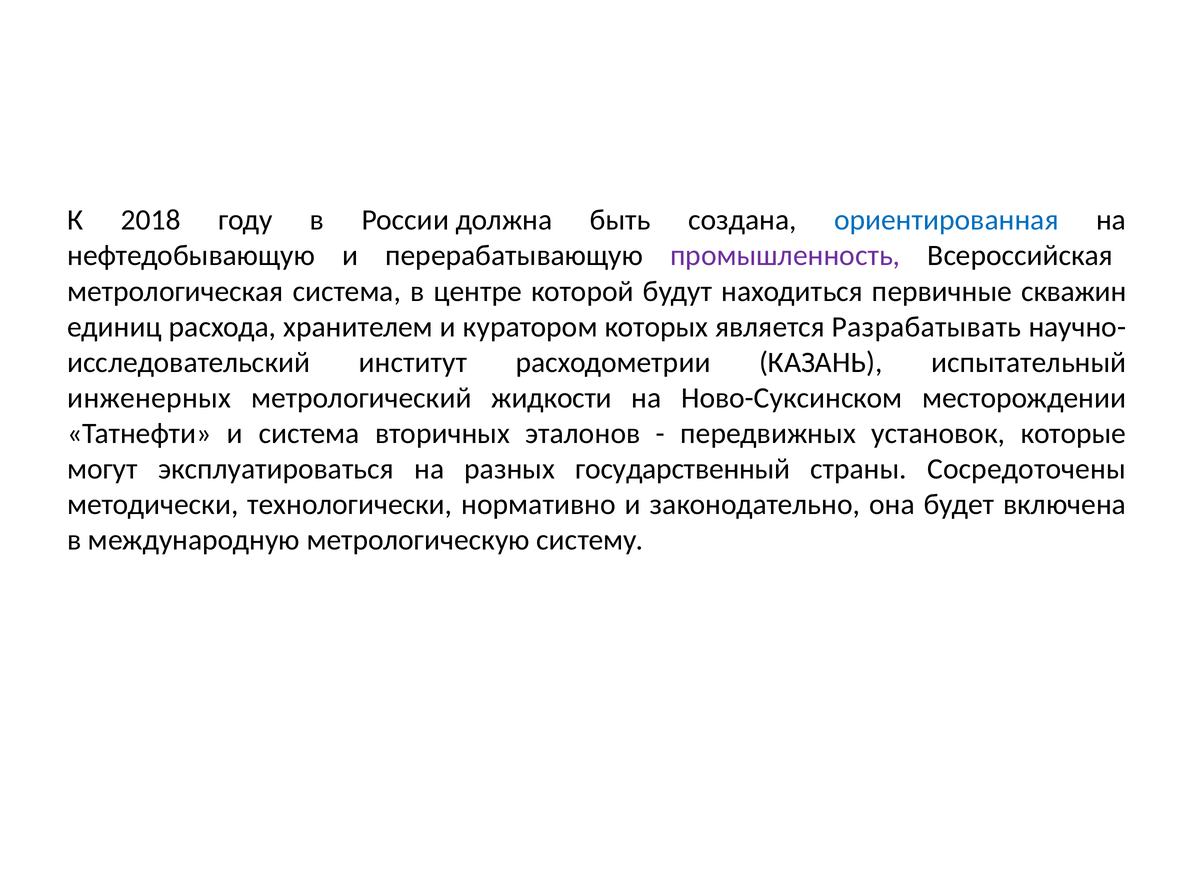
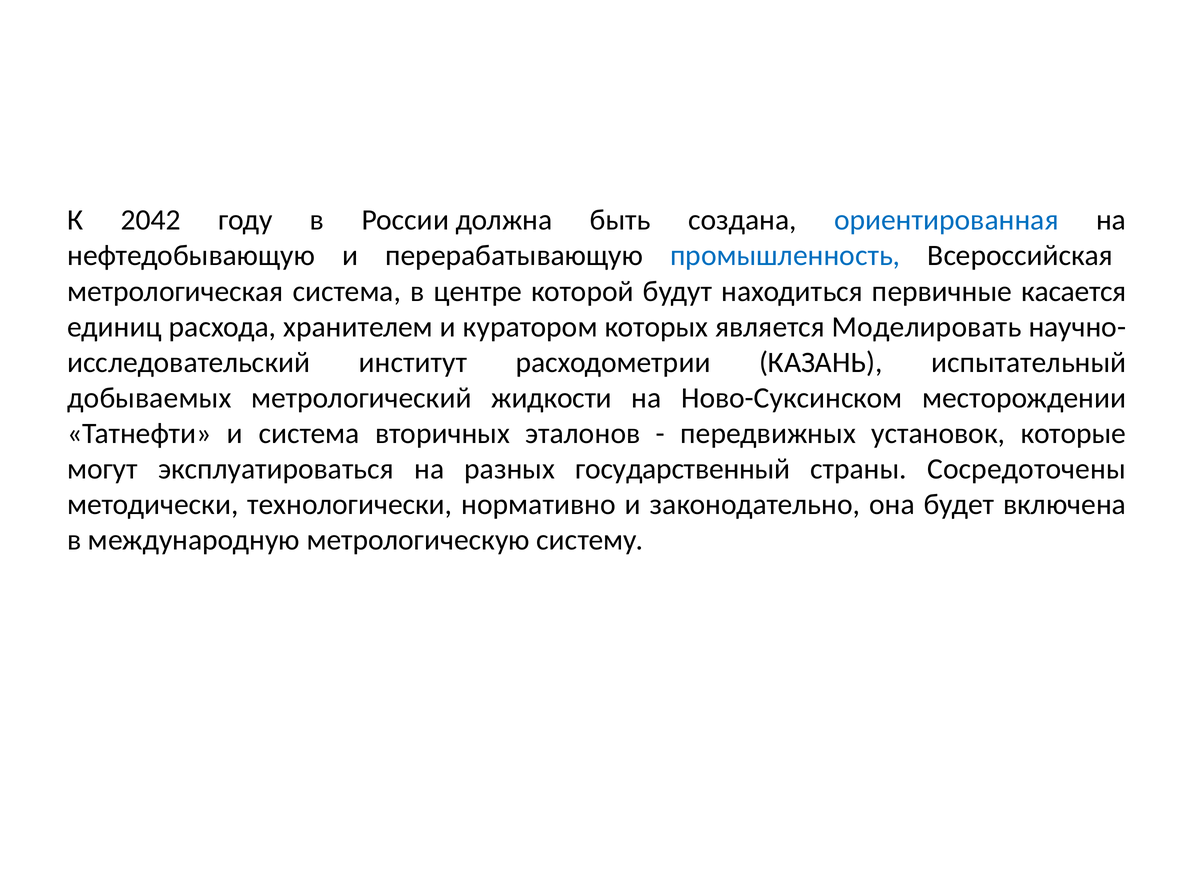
2018: 2018 -> 2042
промышленность colour: purple -> blue
скважин: скважин -> касается
Разрабатывать: Разрабатывать -> Моделировать
инженерных: инженерных -> добываемых
